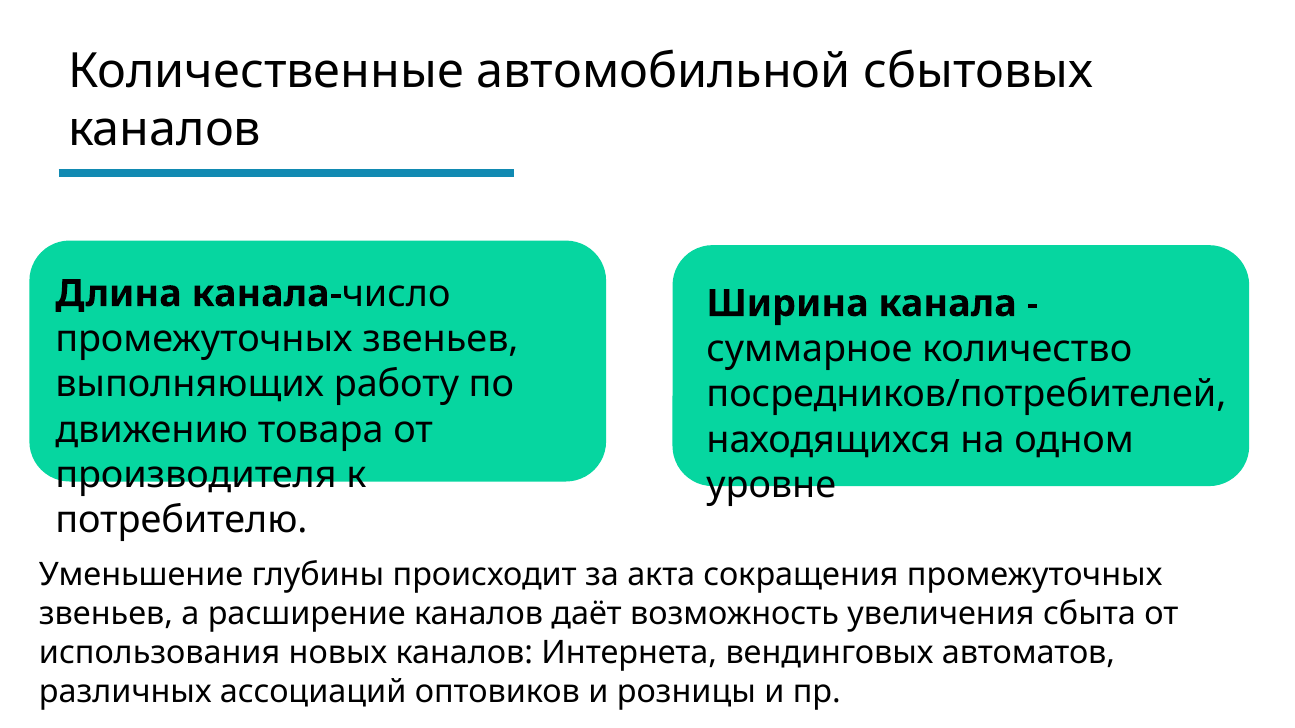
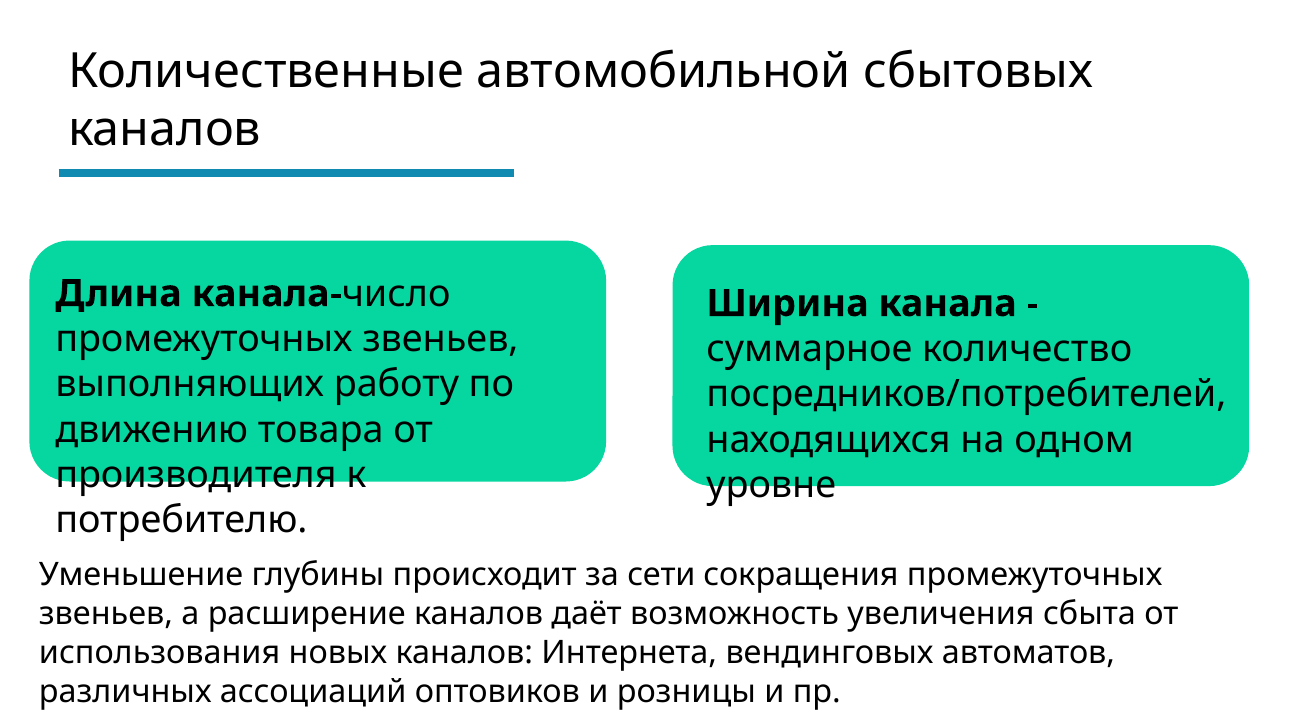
акта: акта -> сети
